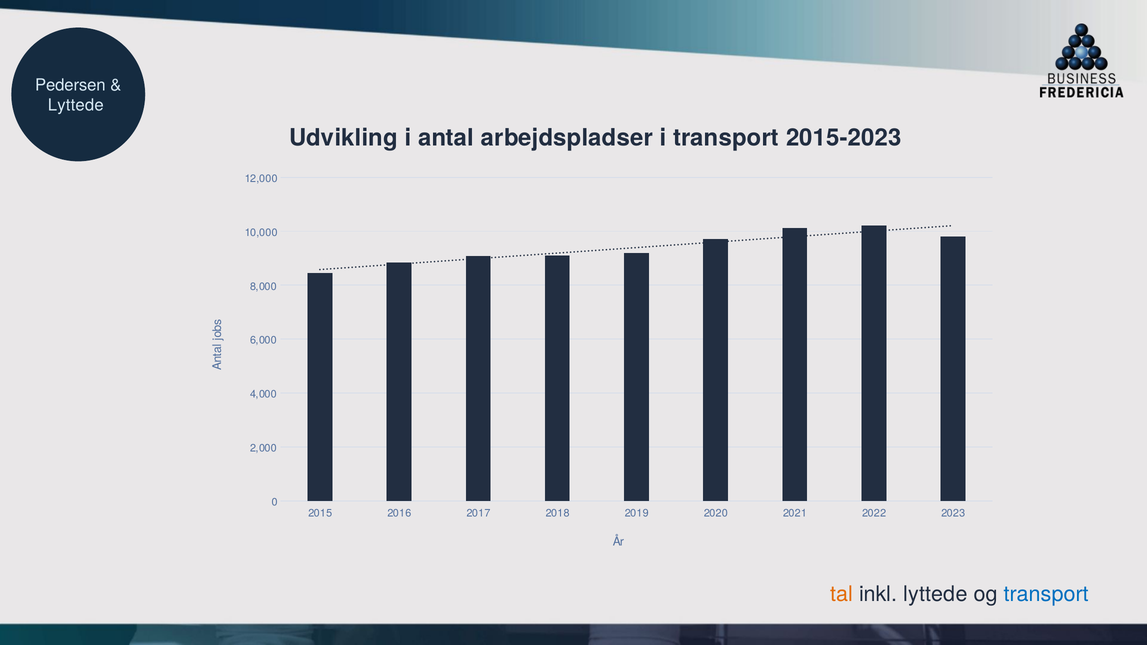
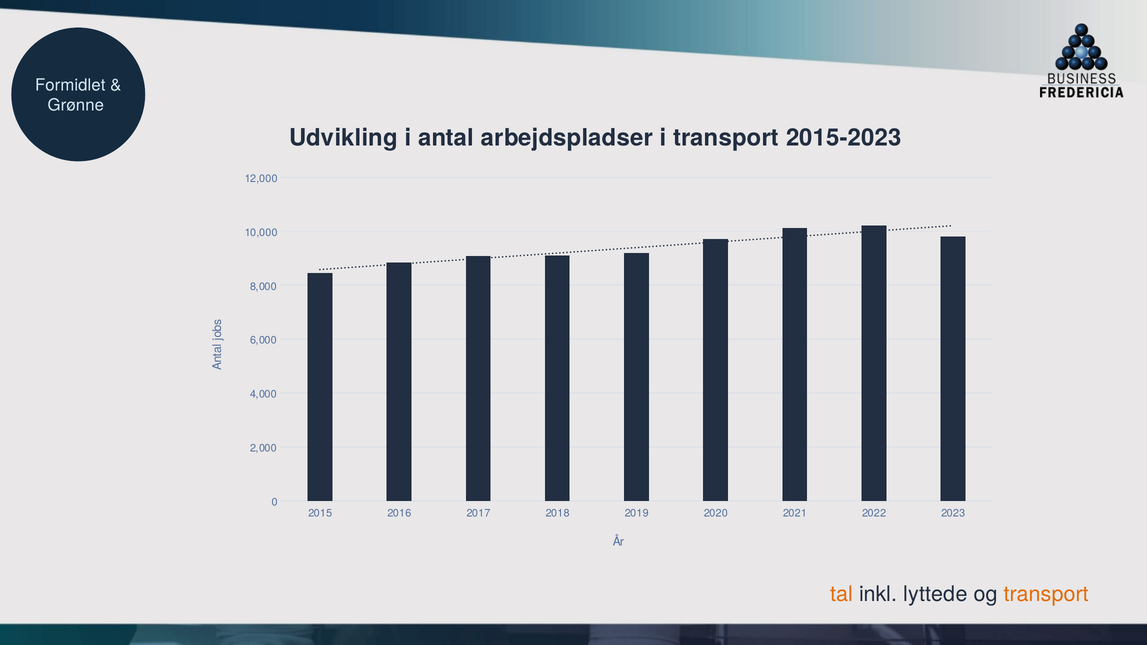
Pedersen: Pedersen -> Formidlet
Lyttede at (76, 105): Lyttede -> Grønne
transport at (1046, 594) colour: blue -> orange
